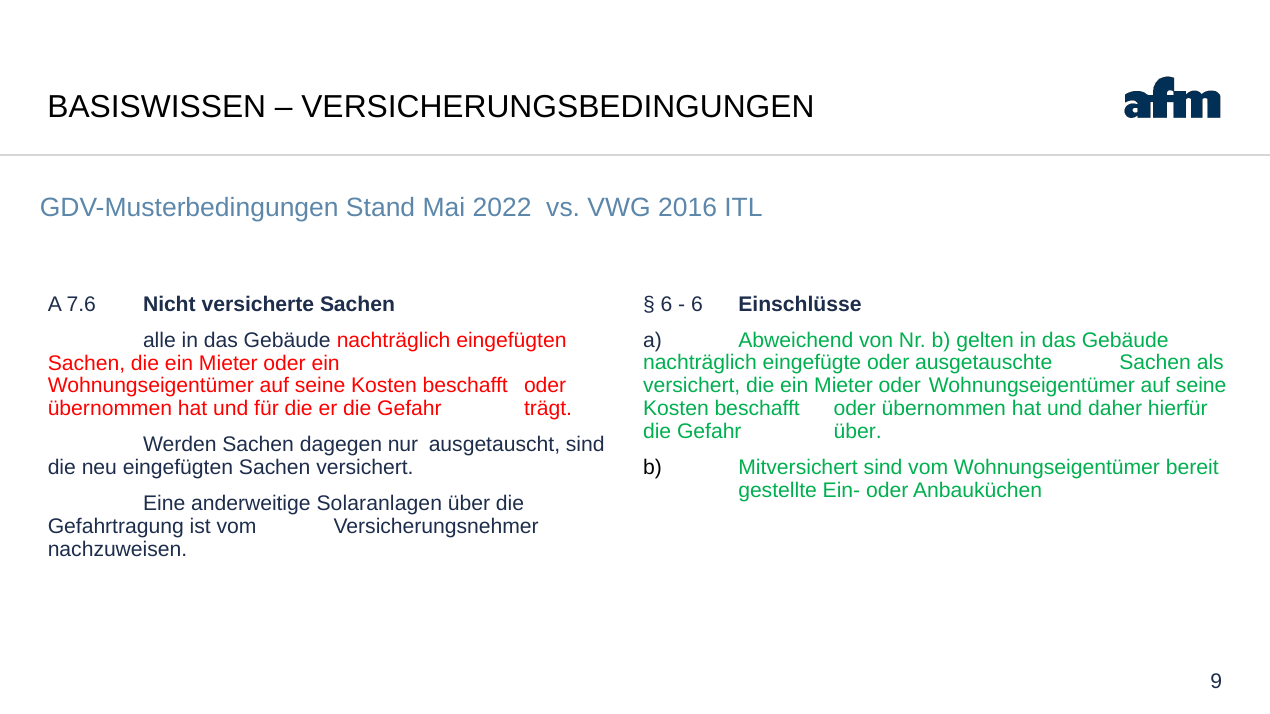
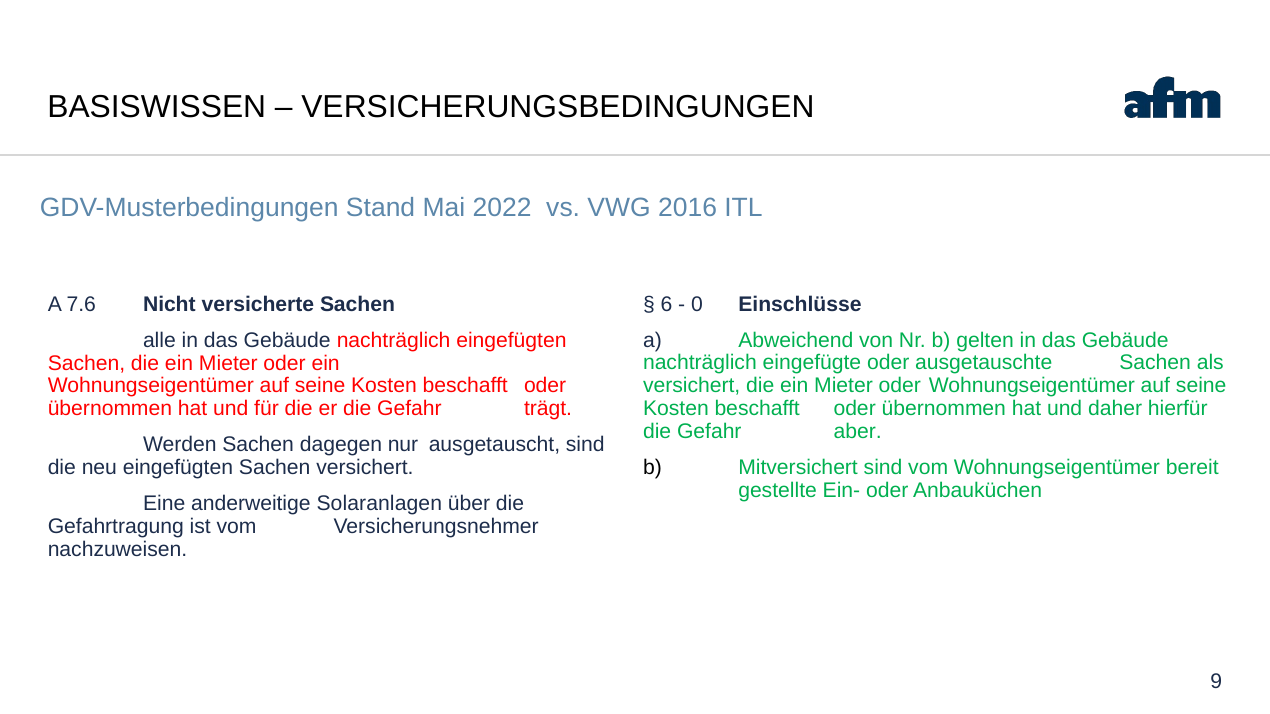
6 at (697, 304): 6 -> 0
Gefahr über: über -> aber
